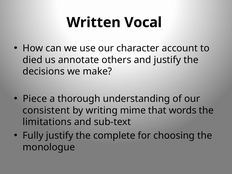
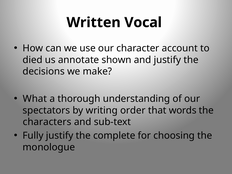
others: others -> shown
Piece: Piece -> What
consistent: consistent -> spectators
mime: mime -> order
limitations: limitations -> characters
